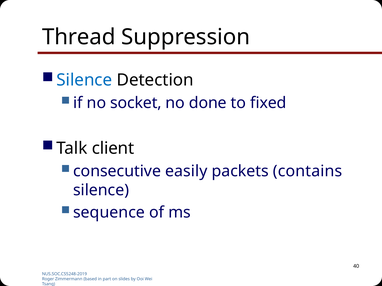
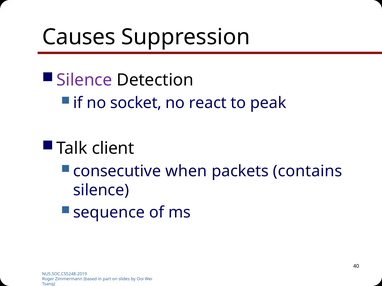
Thread: Thread -> Causes
Silence at (84, 80) colour: blue -> purple
done: done -> react
fixed: fixed -> peak
easily: easily -> when
